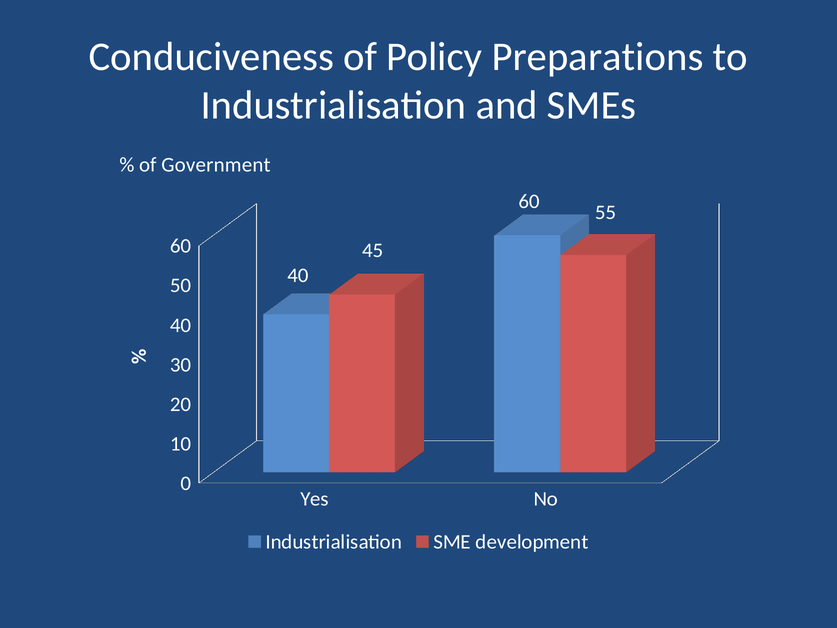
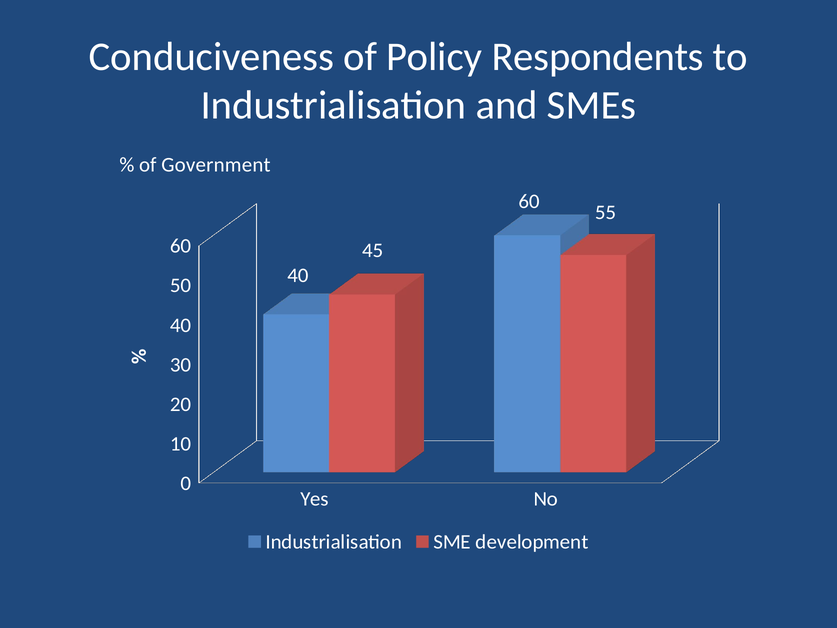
Preparations: Preparations -> Respondents
